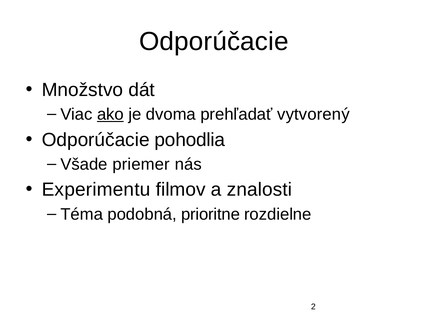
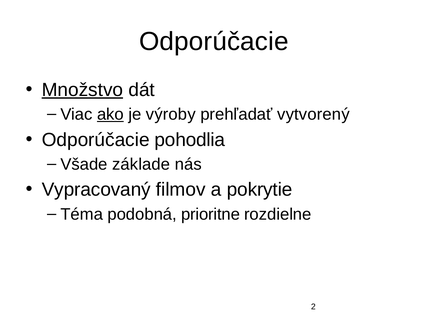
Množstvo underline: none -> present
dvoma: dvoma -> výroby
priemer: priemer -> základe
Experimentu: Experimentu -> Vypracovaný
znalosti: znalosti -> pokrytie
